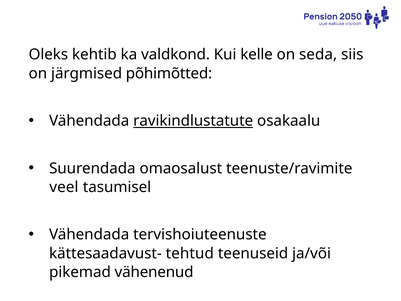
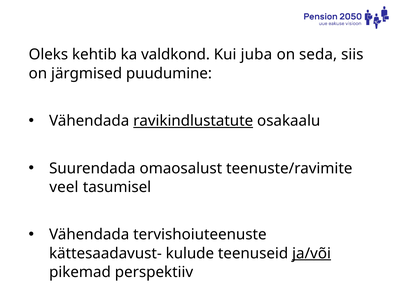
kelle: kelle -> juba
põhimõtted: põhimõtted -> puudumine
tehtud: tehtud -> kulude
ja/või underline: none -> present
vähenenud: vähenenud -> perspektiiv
